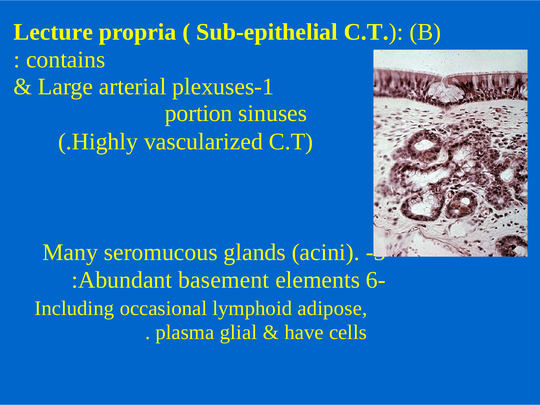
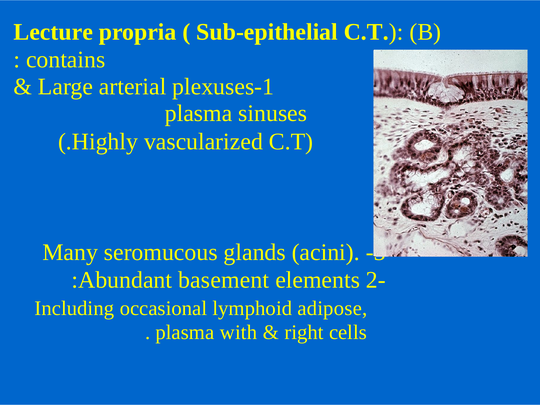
portion at (199, 114): portion -> plasma
6-: 6- -> 2-
glial: glial -> with
have: have -> right
